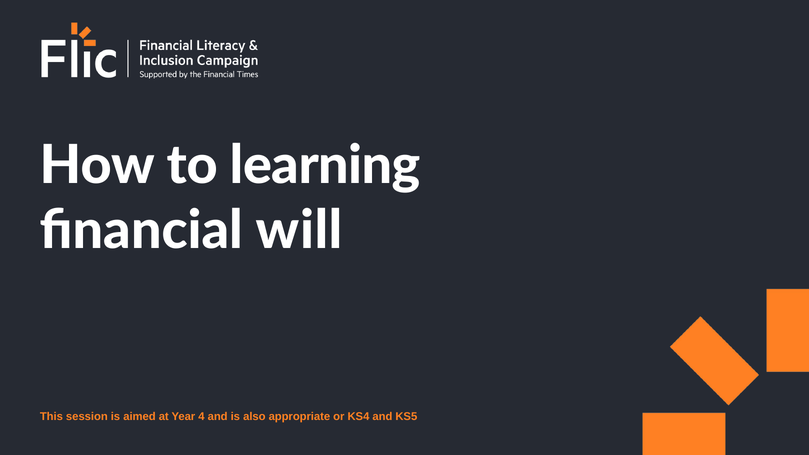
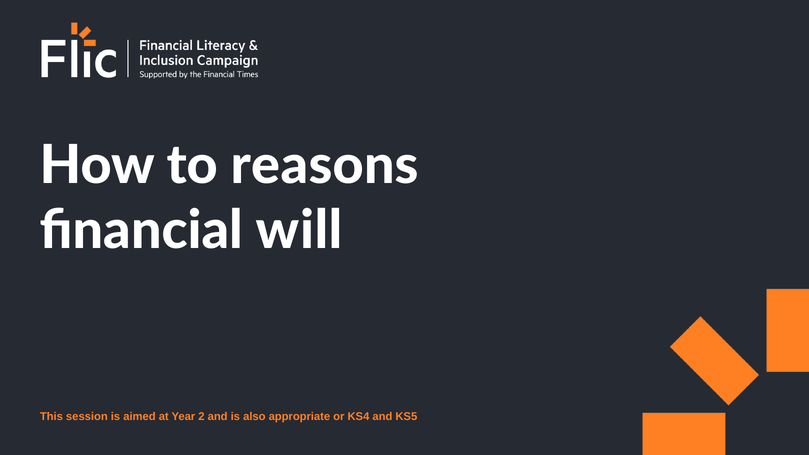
learning: learning -> reasons
4: 4 -> 2
